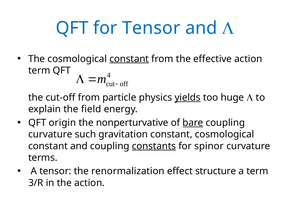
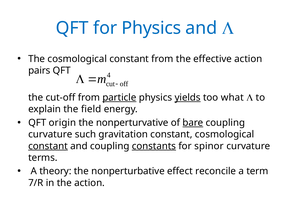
for Tensor: Tensor -> Physics
constant at (129, 59) underline: present -> none
term at (39, 70): term -> pairs
particle underline: none -> present
huge: huge -> what
constant at (48, 146) underline: none -> present
A tensor: tensor -> theory
renormalization: renormalization -> nonperturbative
structure: structure -> reconcile
3/R: 3/R -> 7/R
